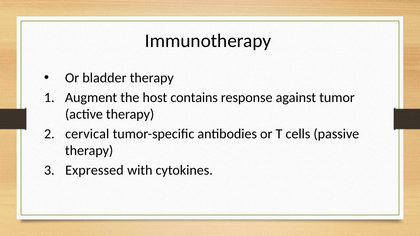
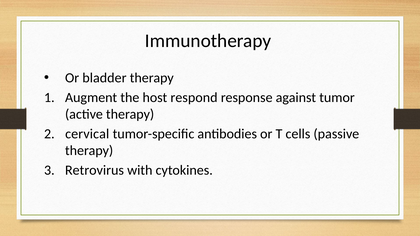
contains: contains -> respond
Expressed: Expressed -> Retrovirus
